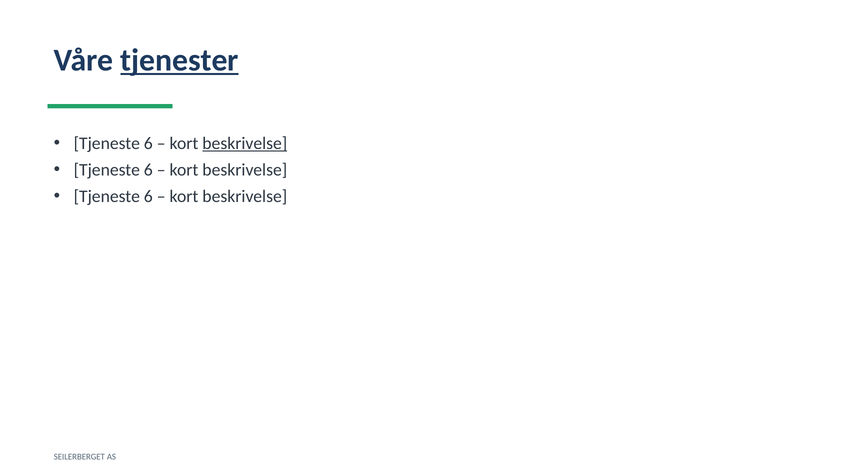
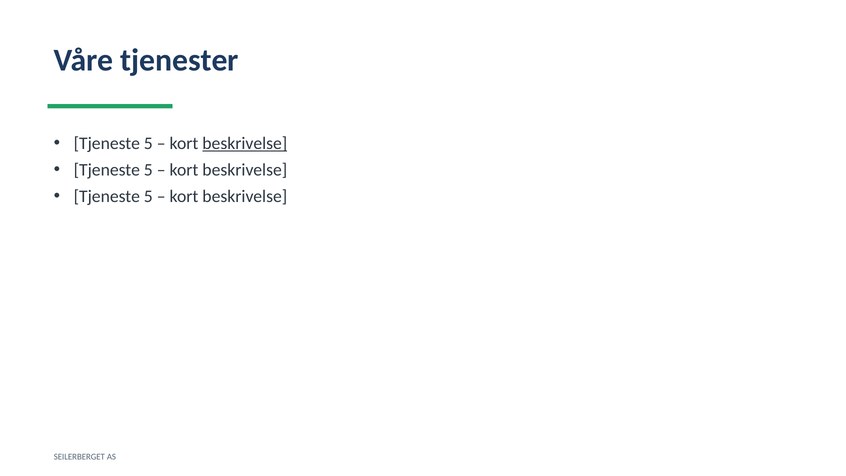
tjenester underline: present -> none
6 at (148, 143): 6 -> 5
6 at (148, 170): 6 -> 5
6 at (148, 196): 6 -> 5
